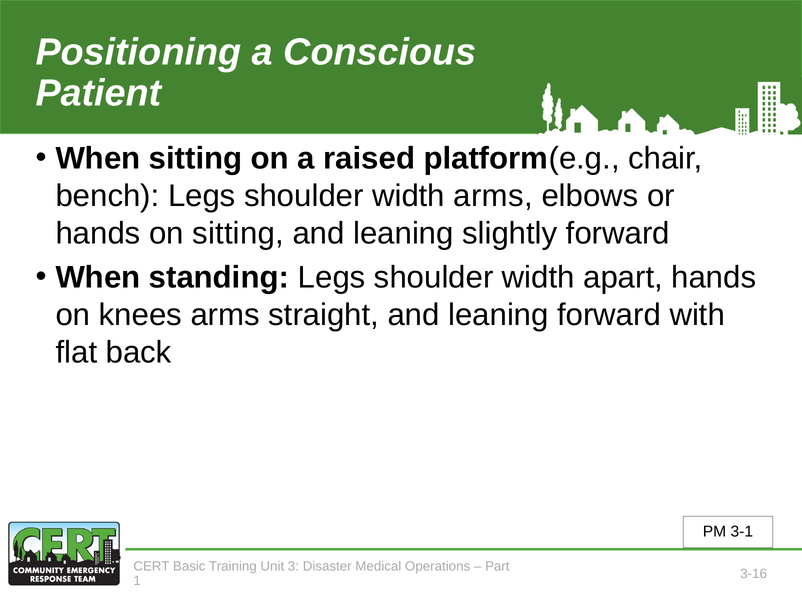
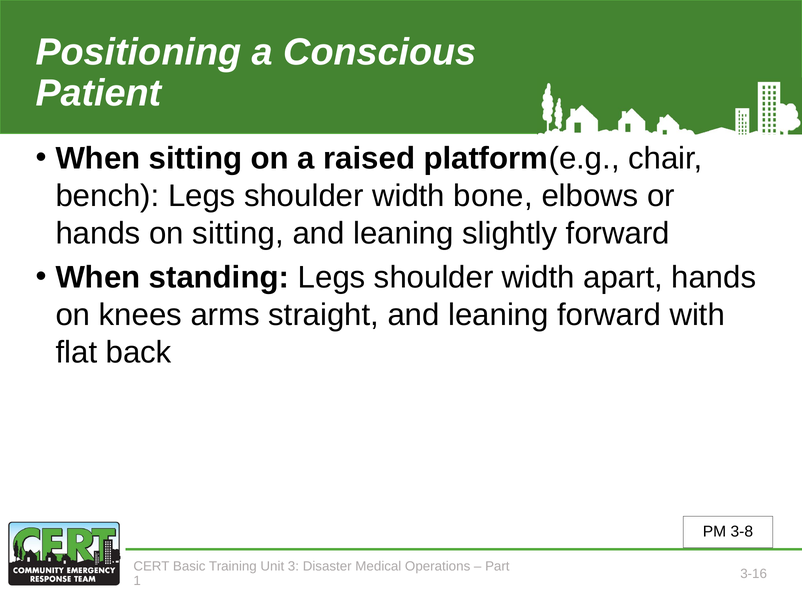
width arms: arms -> bone
3-1: 3-1 -> 3-8
